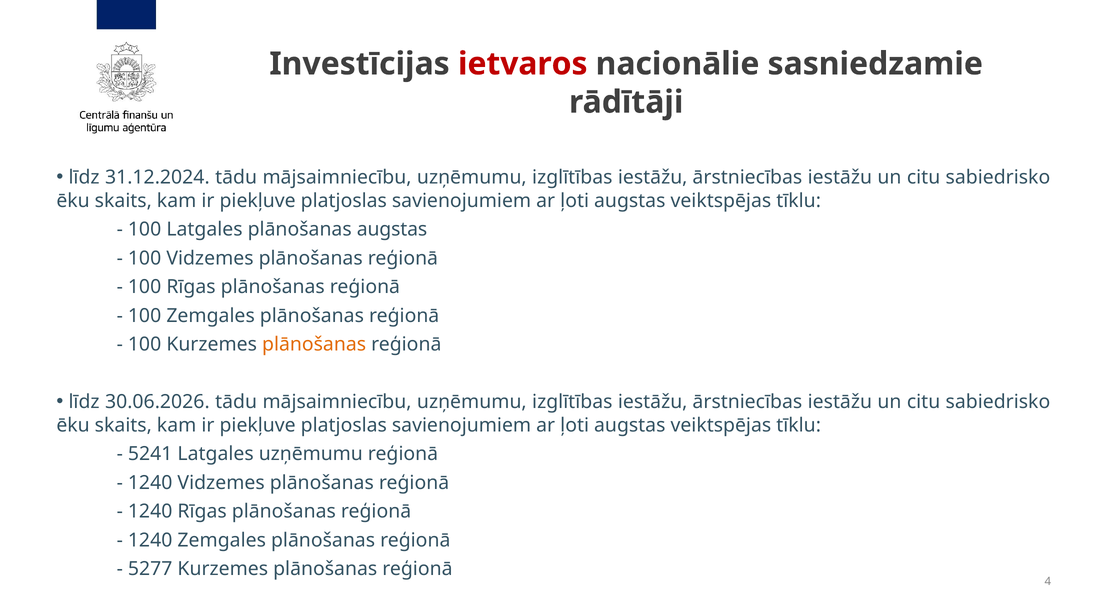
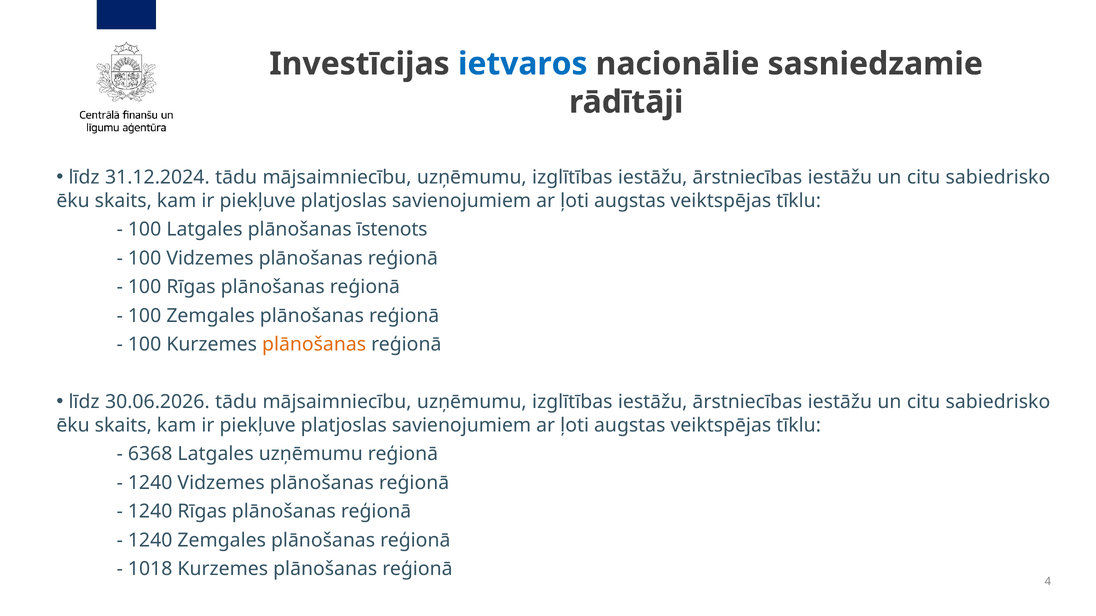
ietvaros colour: red -> blue
plānošanas augstas: augstas -> īstenots
5241: 5241 -> 6368
5277: 5277 -> 1018
